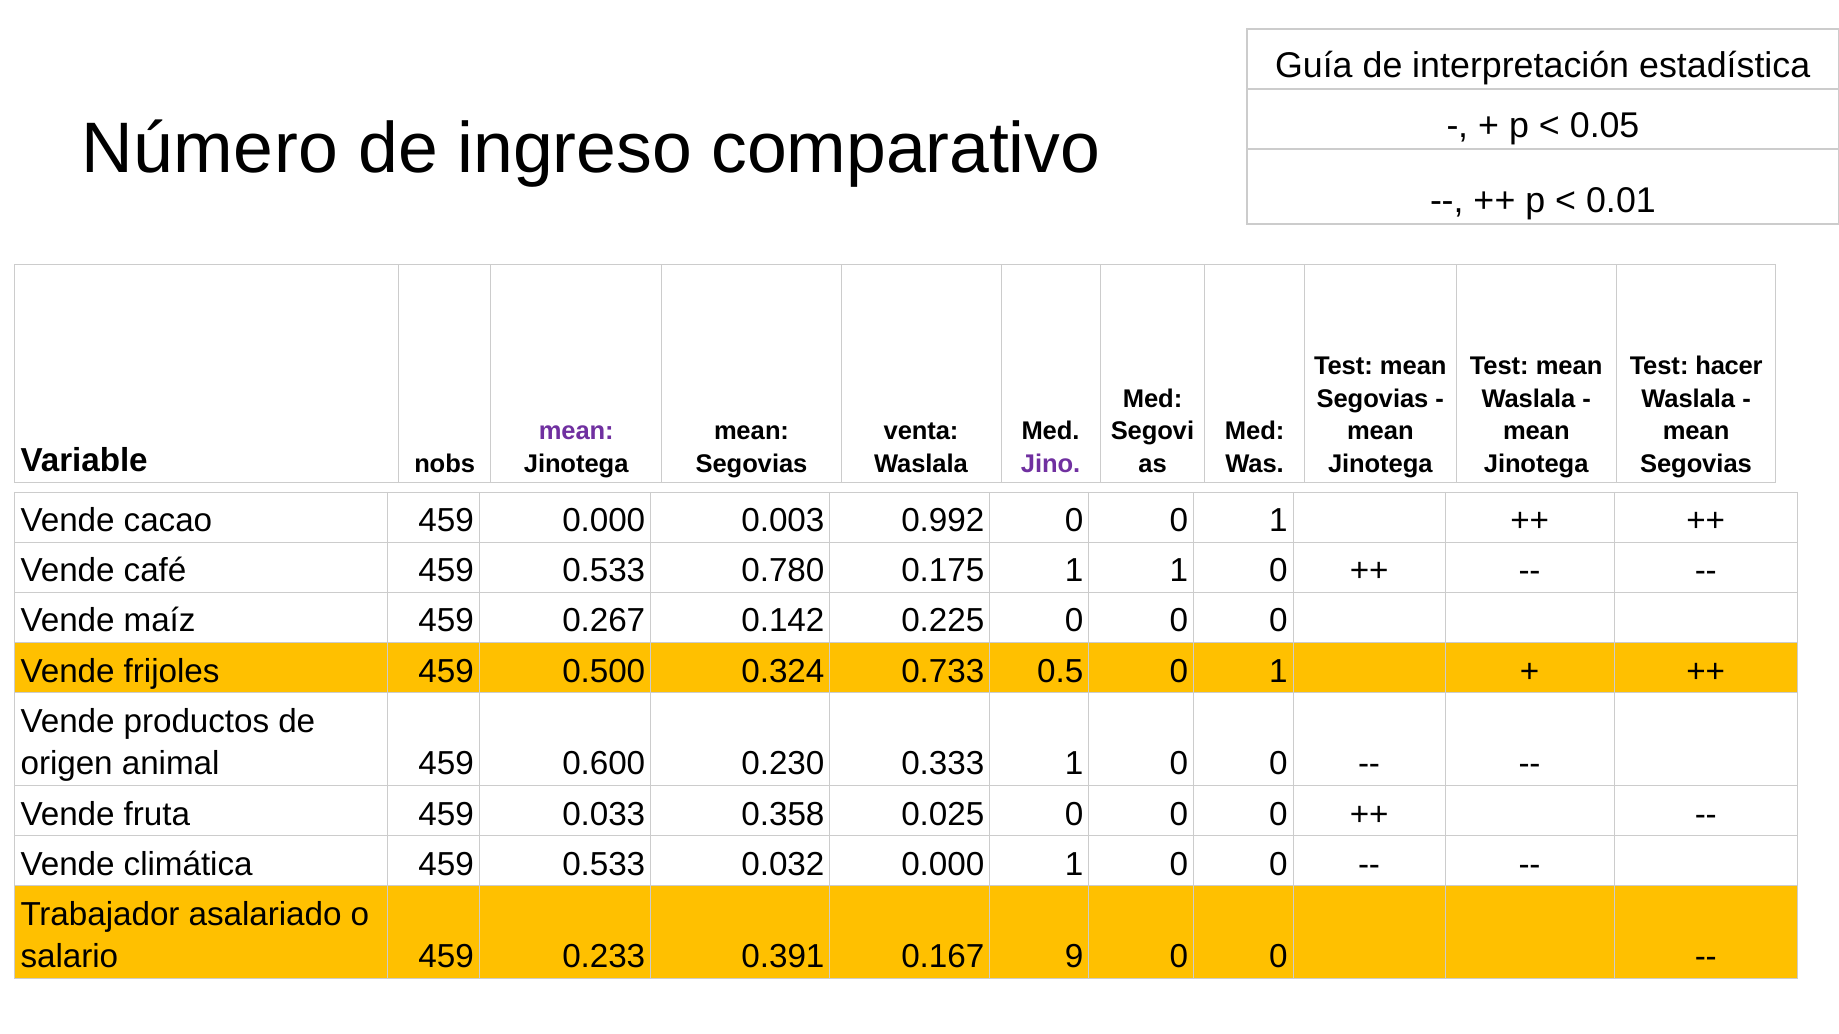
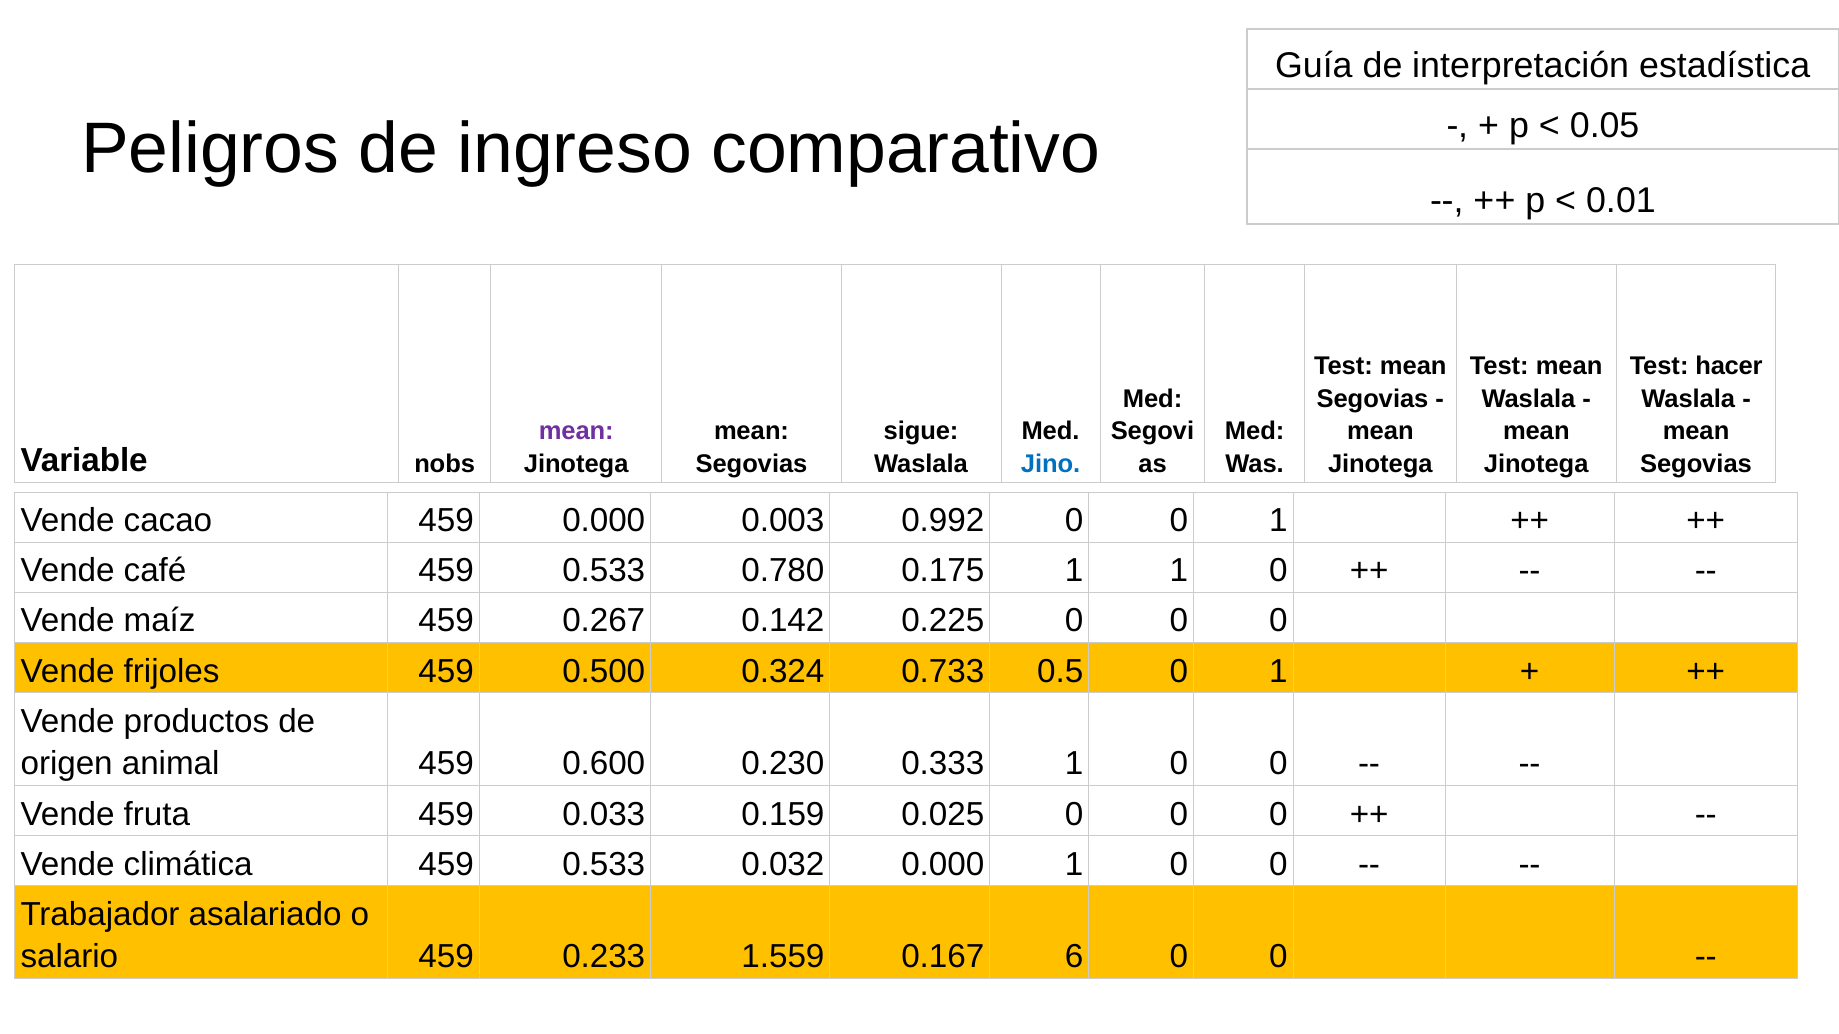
Número: Número -> Peligros
venta: venta -> sigue
Jino colour: purple -> blue
0.358: 0.358 -> 0.159
0.391: 0.391 -> 1.559
9: 9 -> 6
